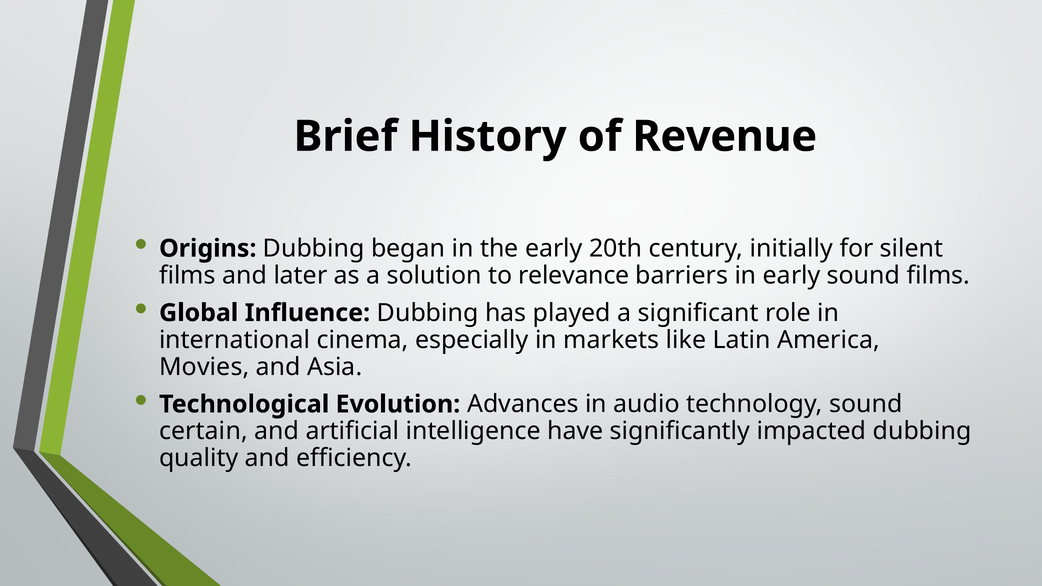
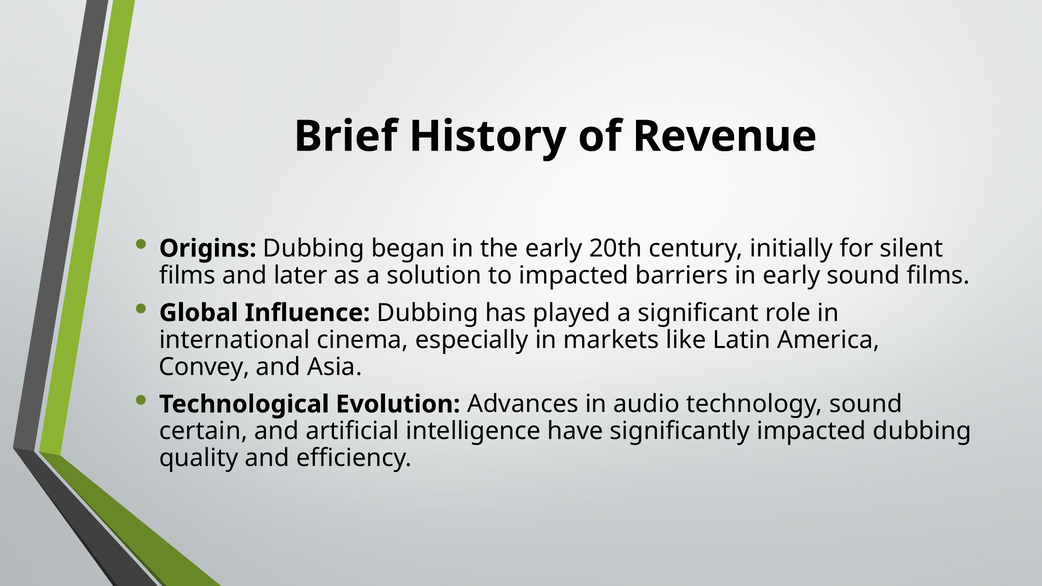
to relevance: relevance -> impacted
Movies: Movies -> Convey
